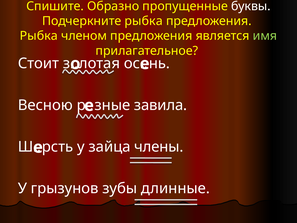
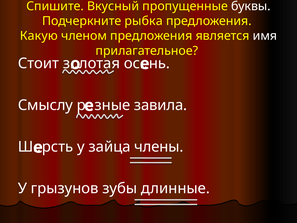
Образно: Образно -> Вкусный
Рыбка at (39, 36): Рыбка -> Какую
имя colour: light green -> white
Весною: Весною -> Смыслу
